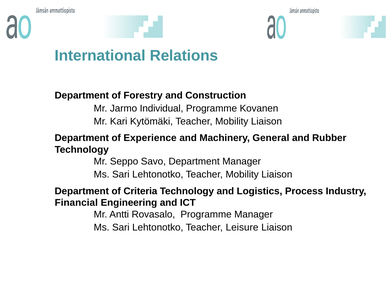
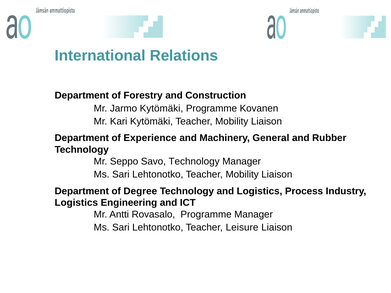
Jarmo Individual: Individual -> Kytömäki
Savo Department: Department -> Technology
Criteria: Criteria -> Degree
Financial at (76, 203): Financial -> Logistics
